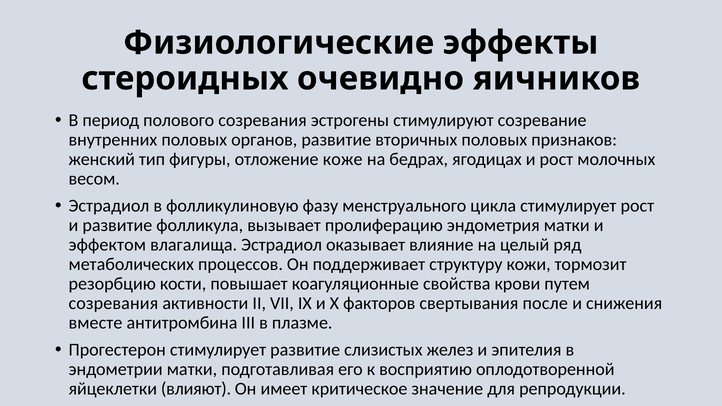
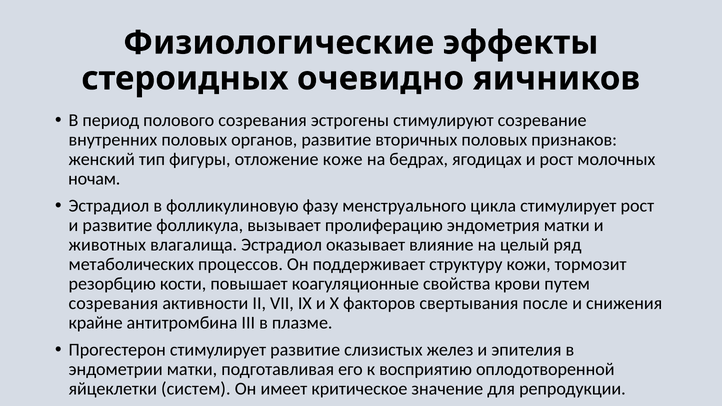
весом: весом -> ночам
эффектом: эффектом -> животных
вместе: вместе -> крайне
влияют: влияют -> систем
